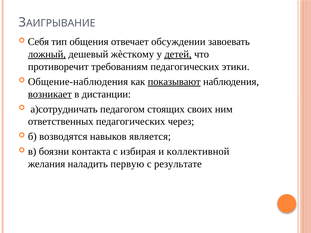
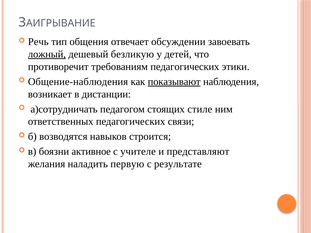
Себя: Себя -> Речь
жѐсткому: жѐсткому -> безликую
детей underline: present -> none
возникает underline: present -> none
своих: своих -> стиле
через: через -> связи
является: является -> строится
контакта: контакта -> активное
избирая: избирая -> учителе
коллективной: коллективной -> представляют
